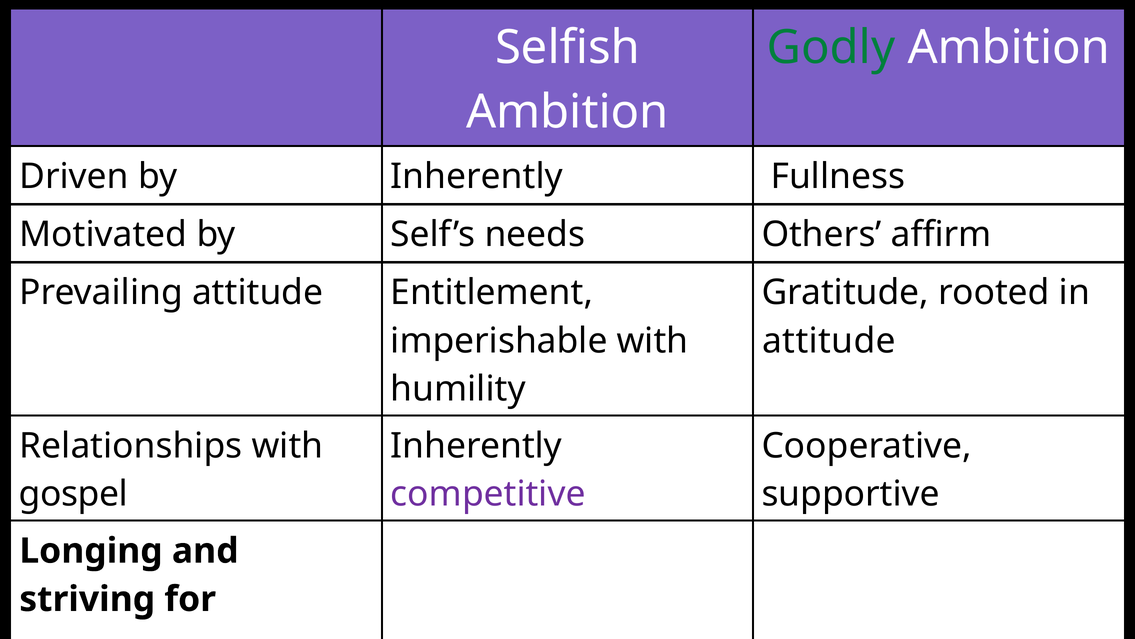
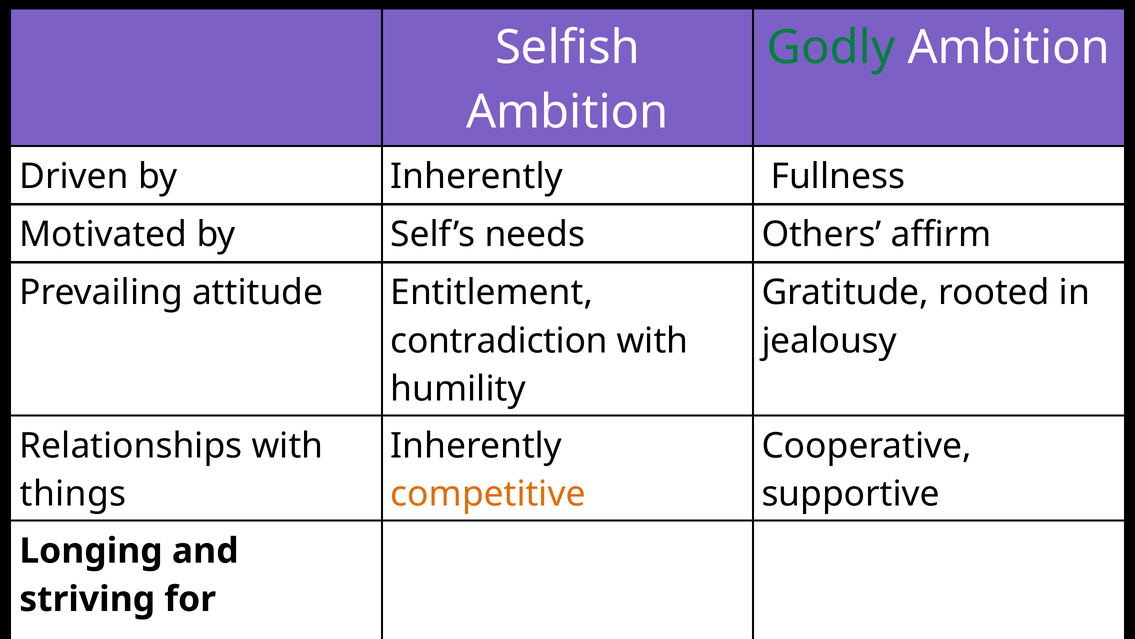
imperishable: imperishable -> contradiction
attitude at (829, 341): attitude -> jealousy
gospel: gospel -> things
competitive colour: purple -> orange
